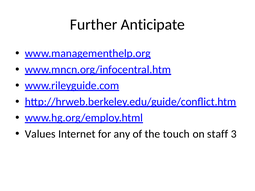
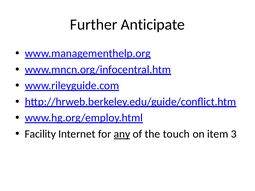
Values: Values -> Facility
any underline: none -> present
staff: staff -> item
